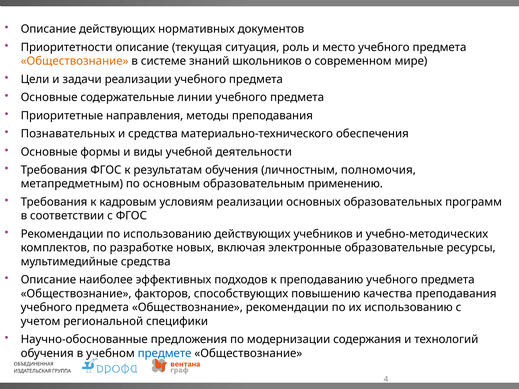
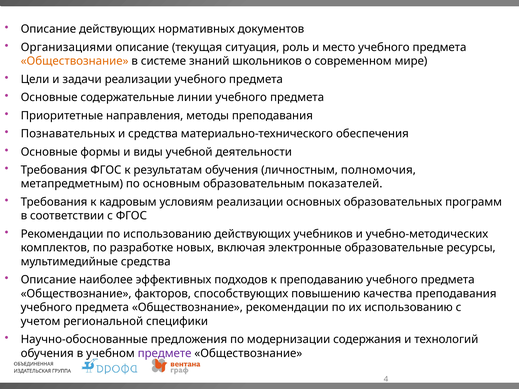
Приоритетности: Приоритетности -> Организациями
применению: применению -> показателей
предмете colour: blue -> purple
